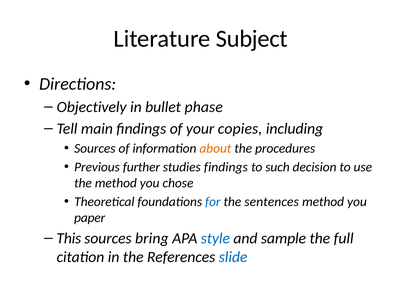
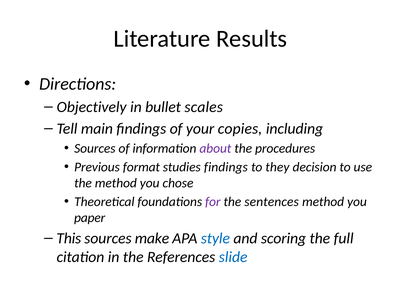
Subject: Subject -> Results
phase: phase -> scales
about colour: orange -> purple
further: further -> format
such: such -> they
for colour: blue -> purple
bring: bring -> make
sample: sample -> scoring
